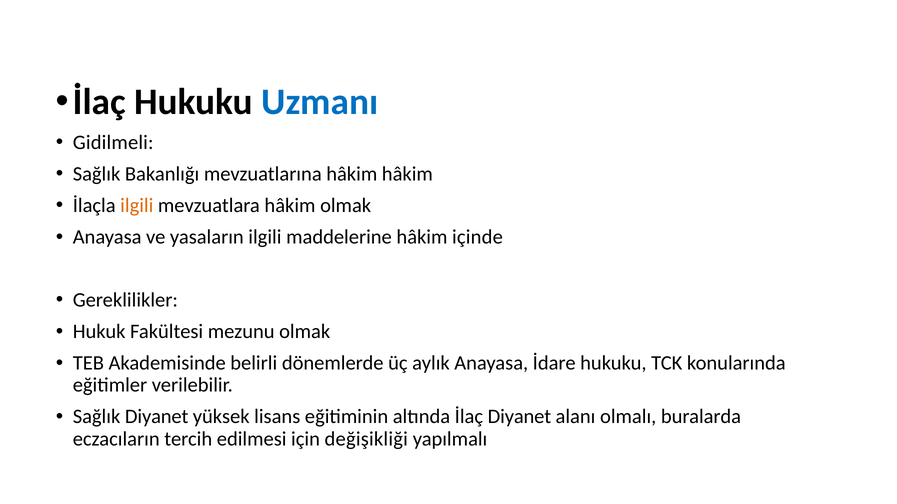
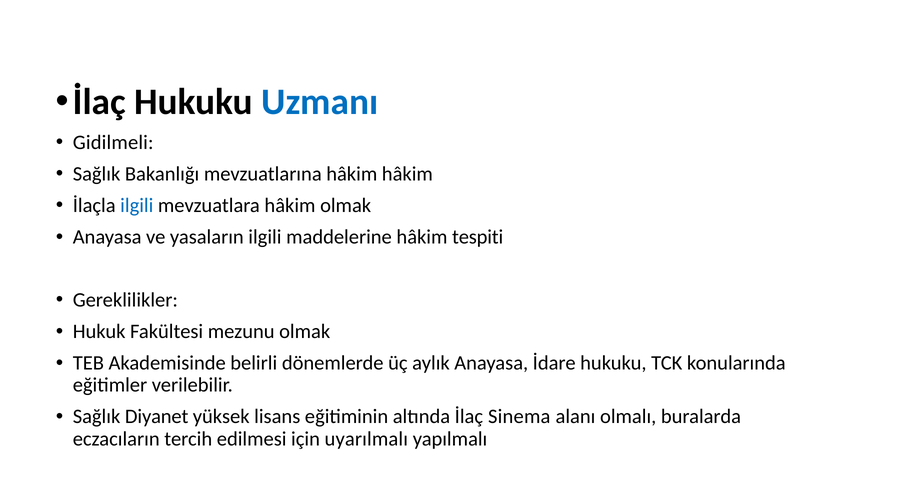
ilgili at (137, 206) colour: orange -> blue
içinde: içinde -> tespiti
İlaç Diyanet: Diyanet -> Sinema
değişikliği: değişikliği -> uyarılmalı
